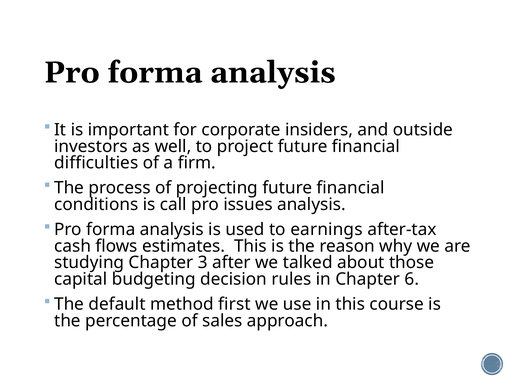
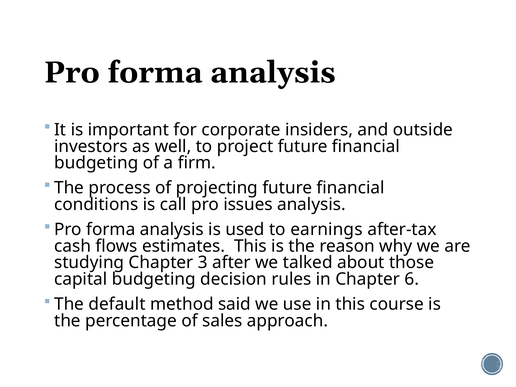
difficulties at (96, 163): difficulties -> budgeting
first: first -> said
